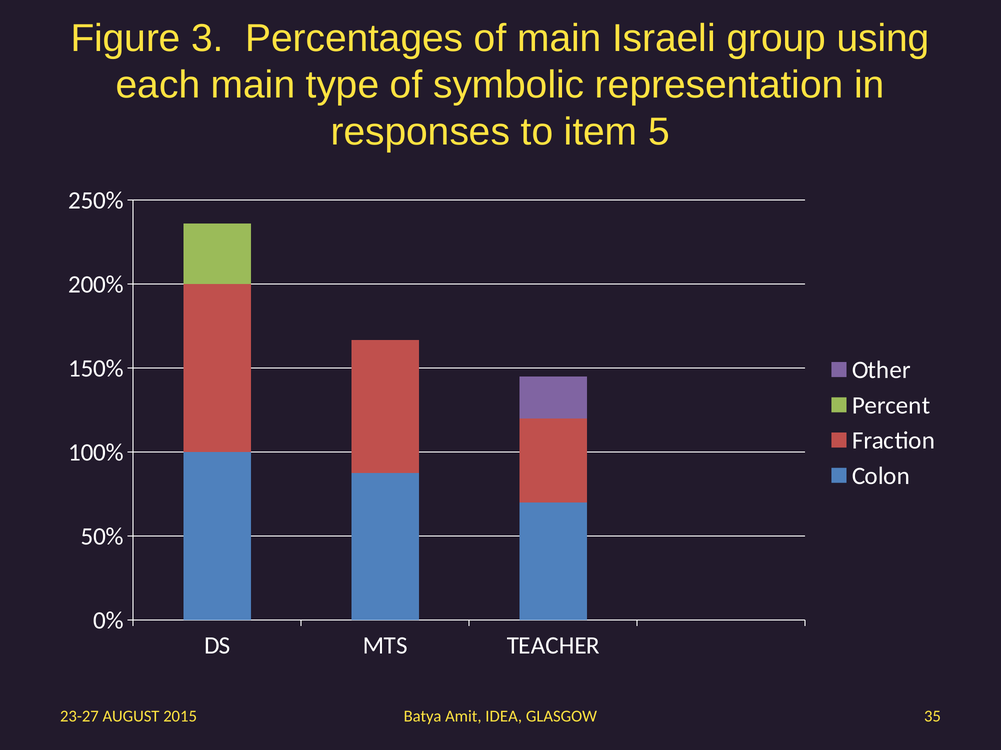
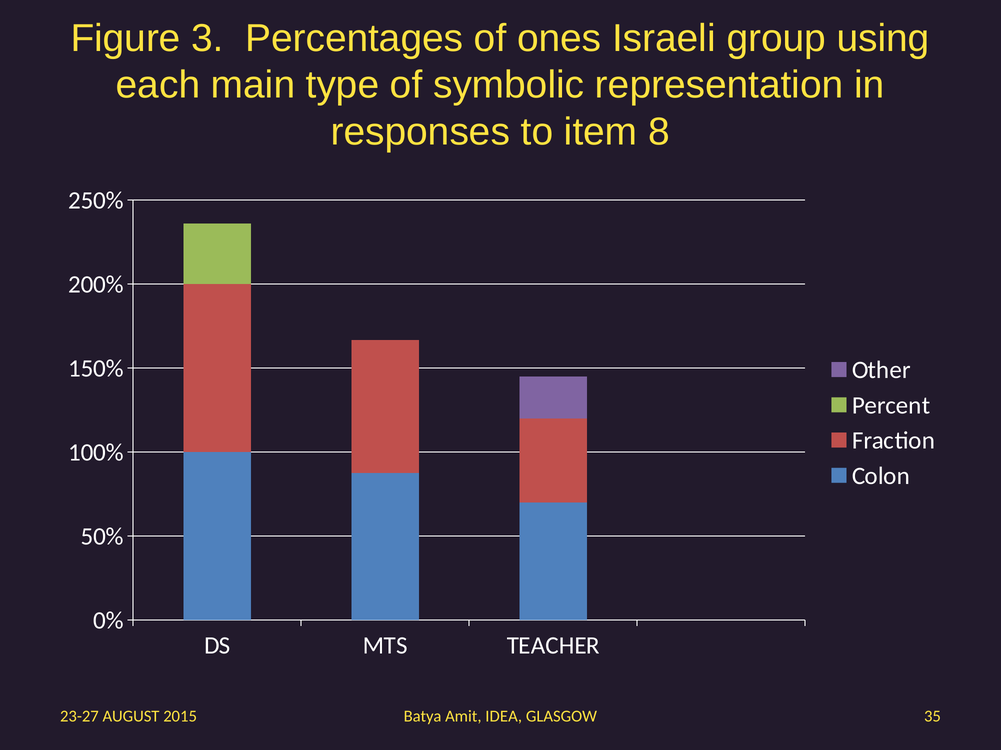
of main: main -> ones
5: 5 -> 8
